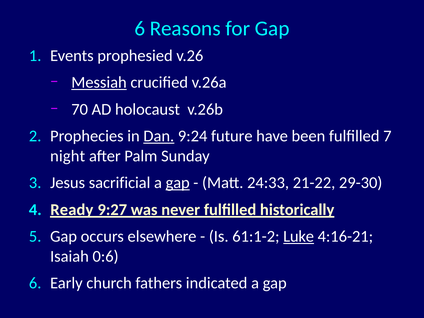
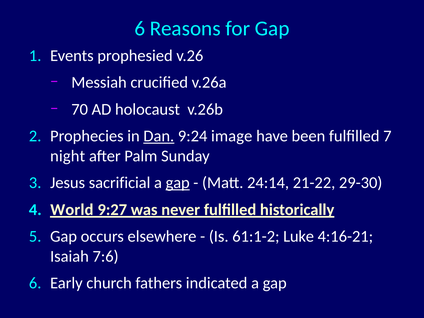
Messiah underline: present -> none
future: future -> image
24:33: 24:33 -> 24:14
Ready: Ready -> World
Luke underline: present -> none
0:6: 0:6 -> 7:6
